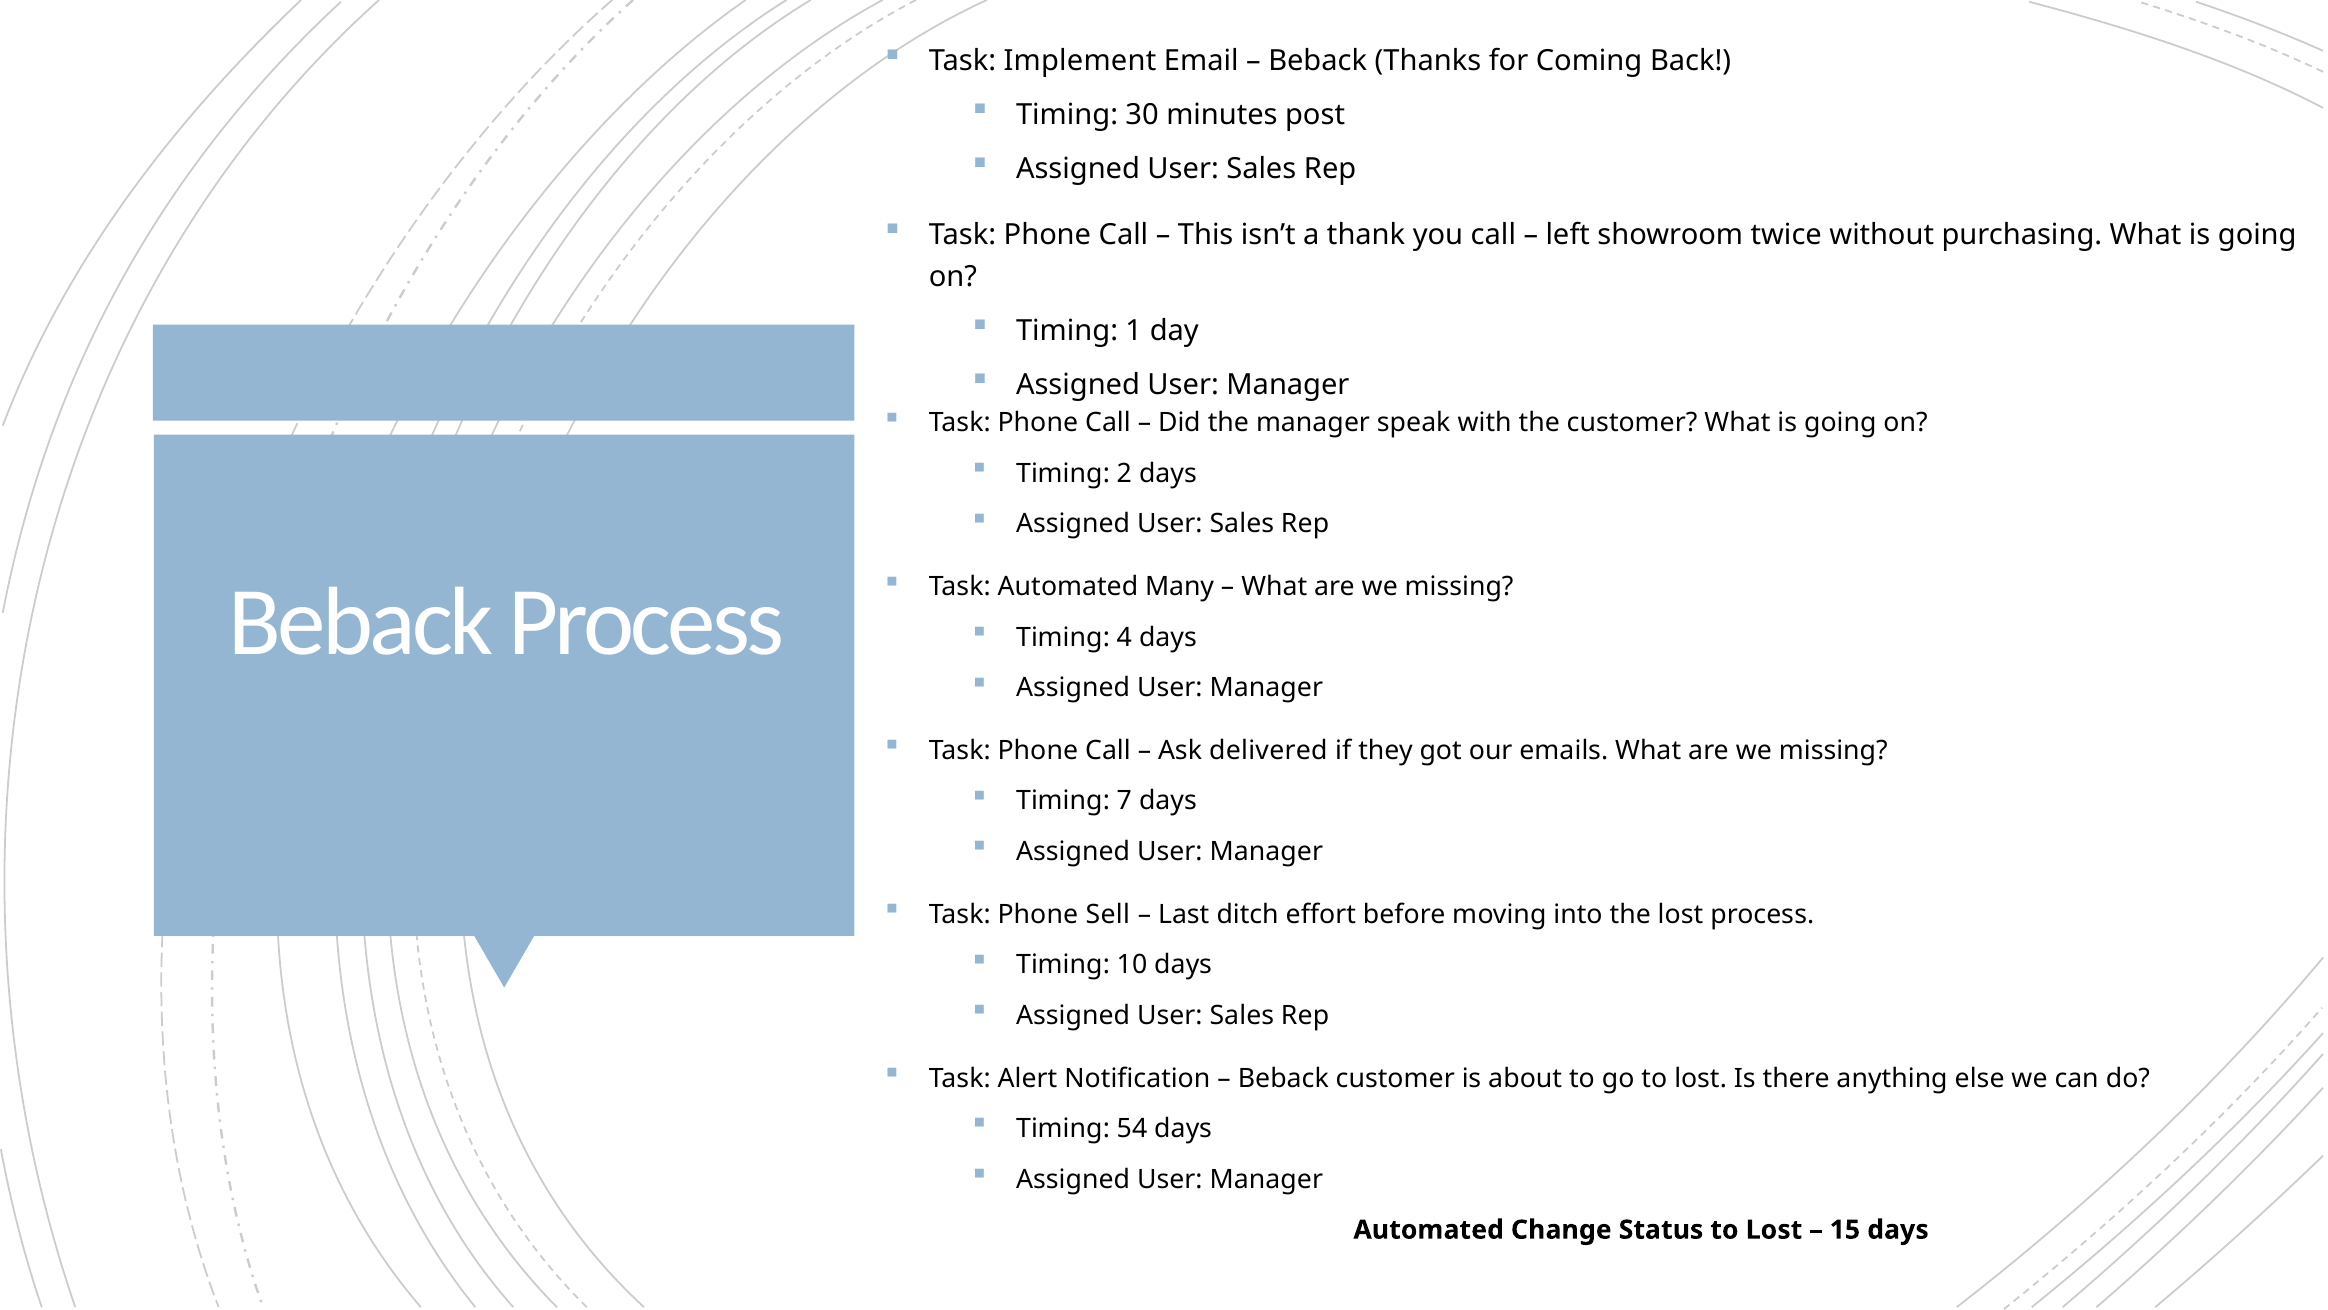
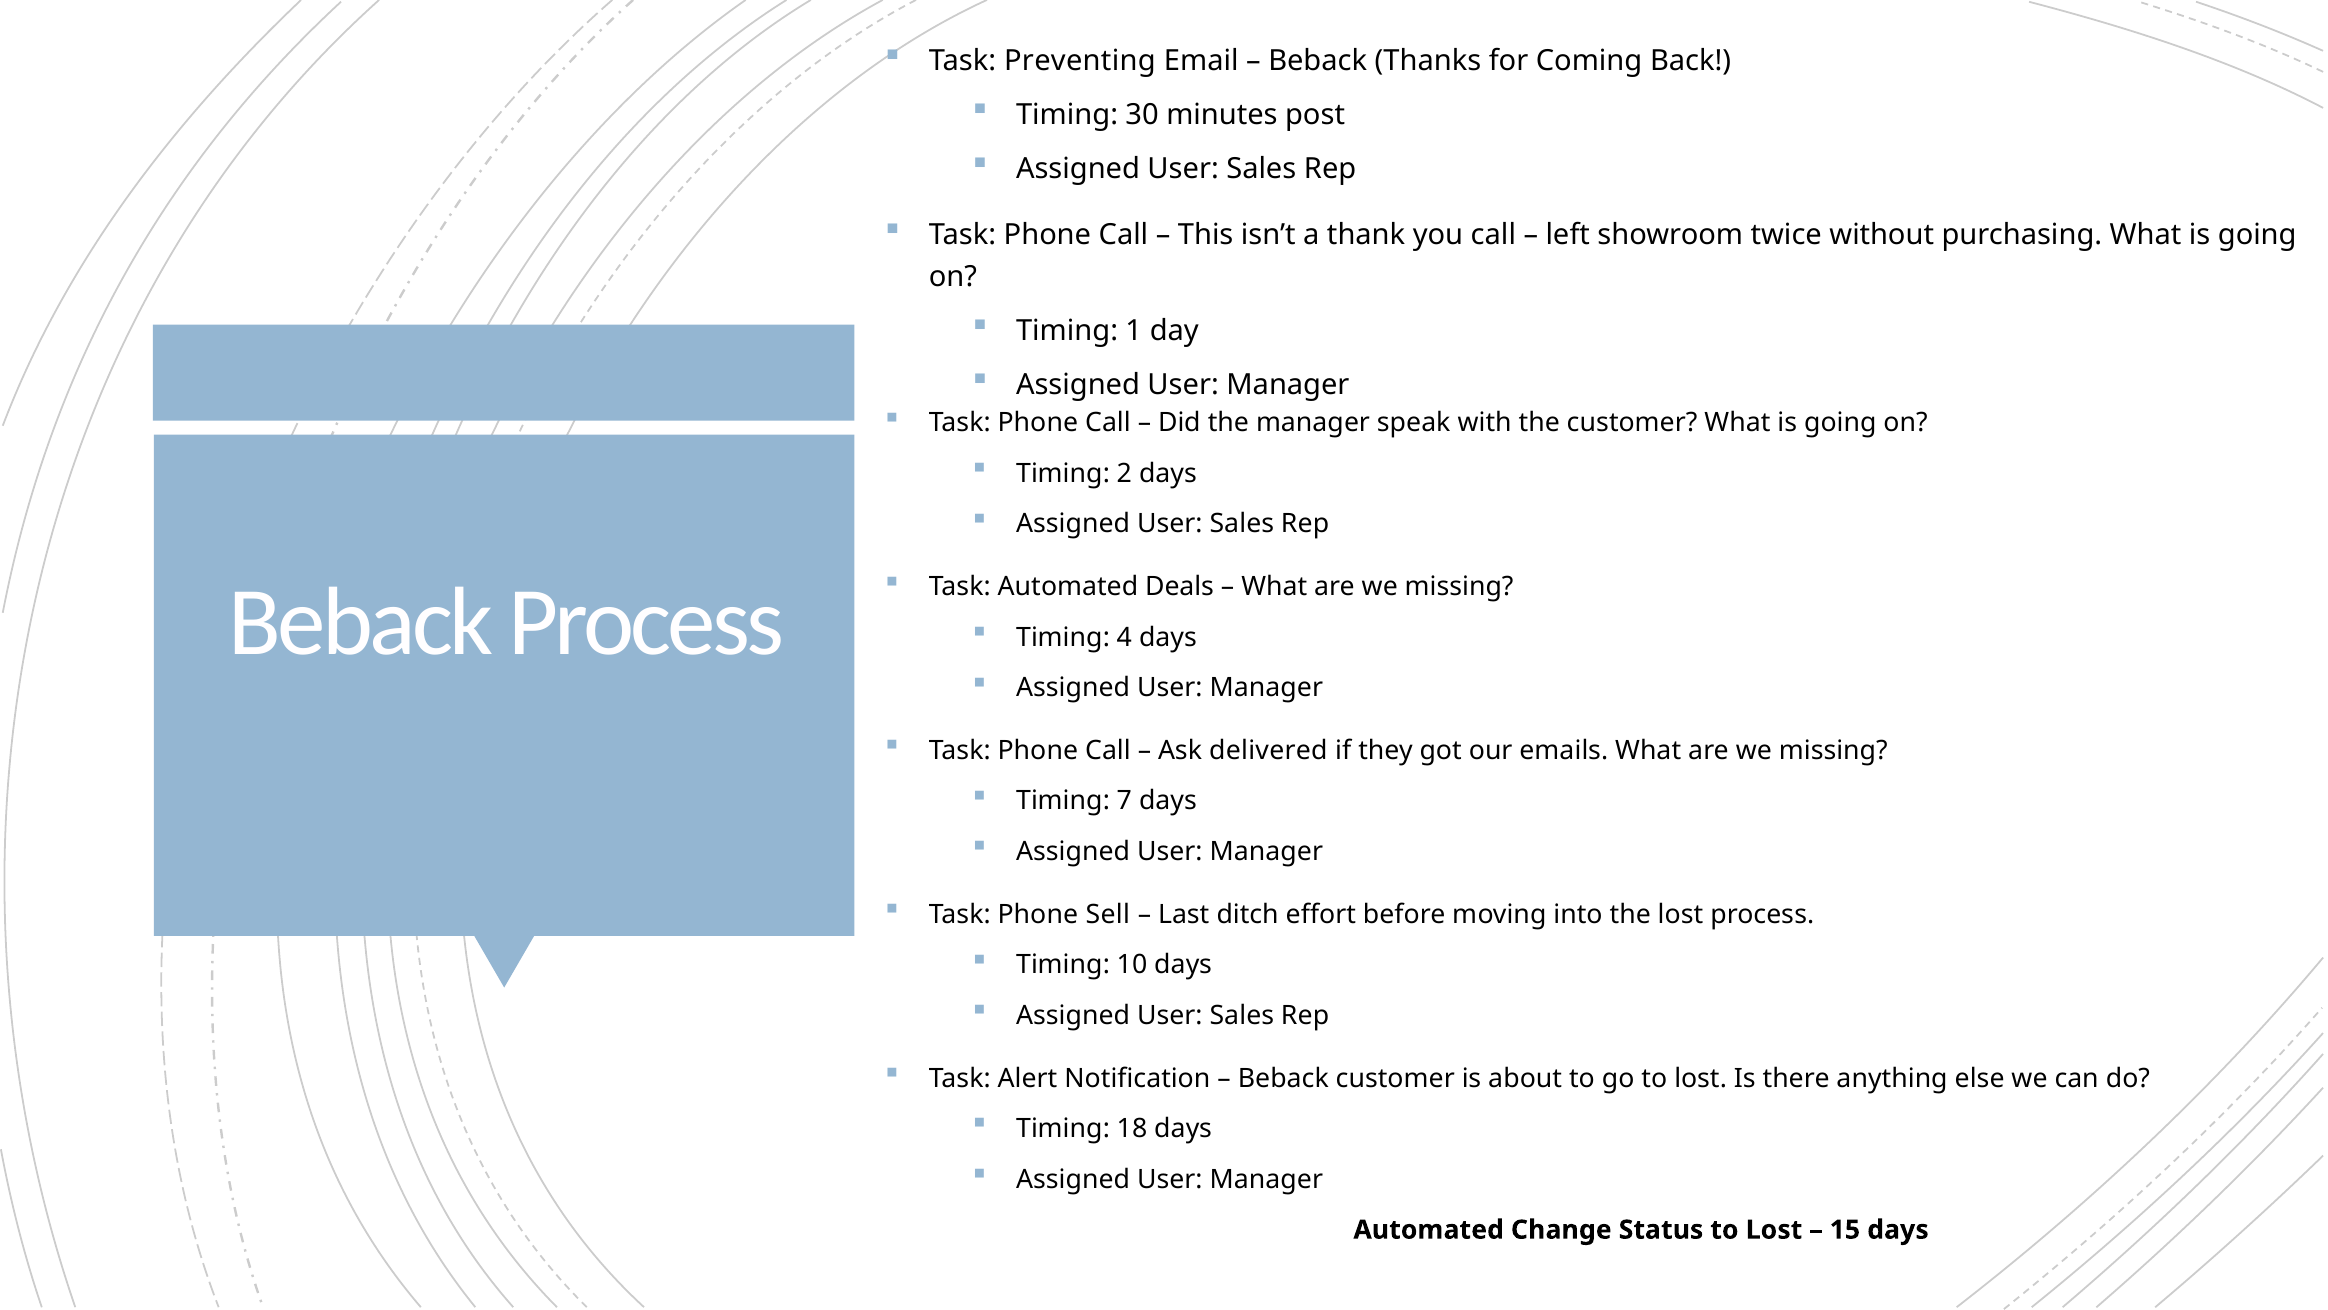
Implement: Implement -> Preventing
Many: Many -> Deals
54: 54 -> 18
